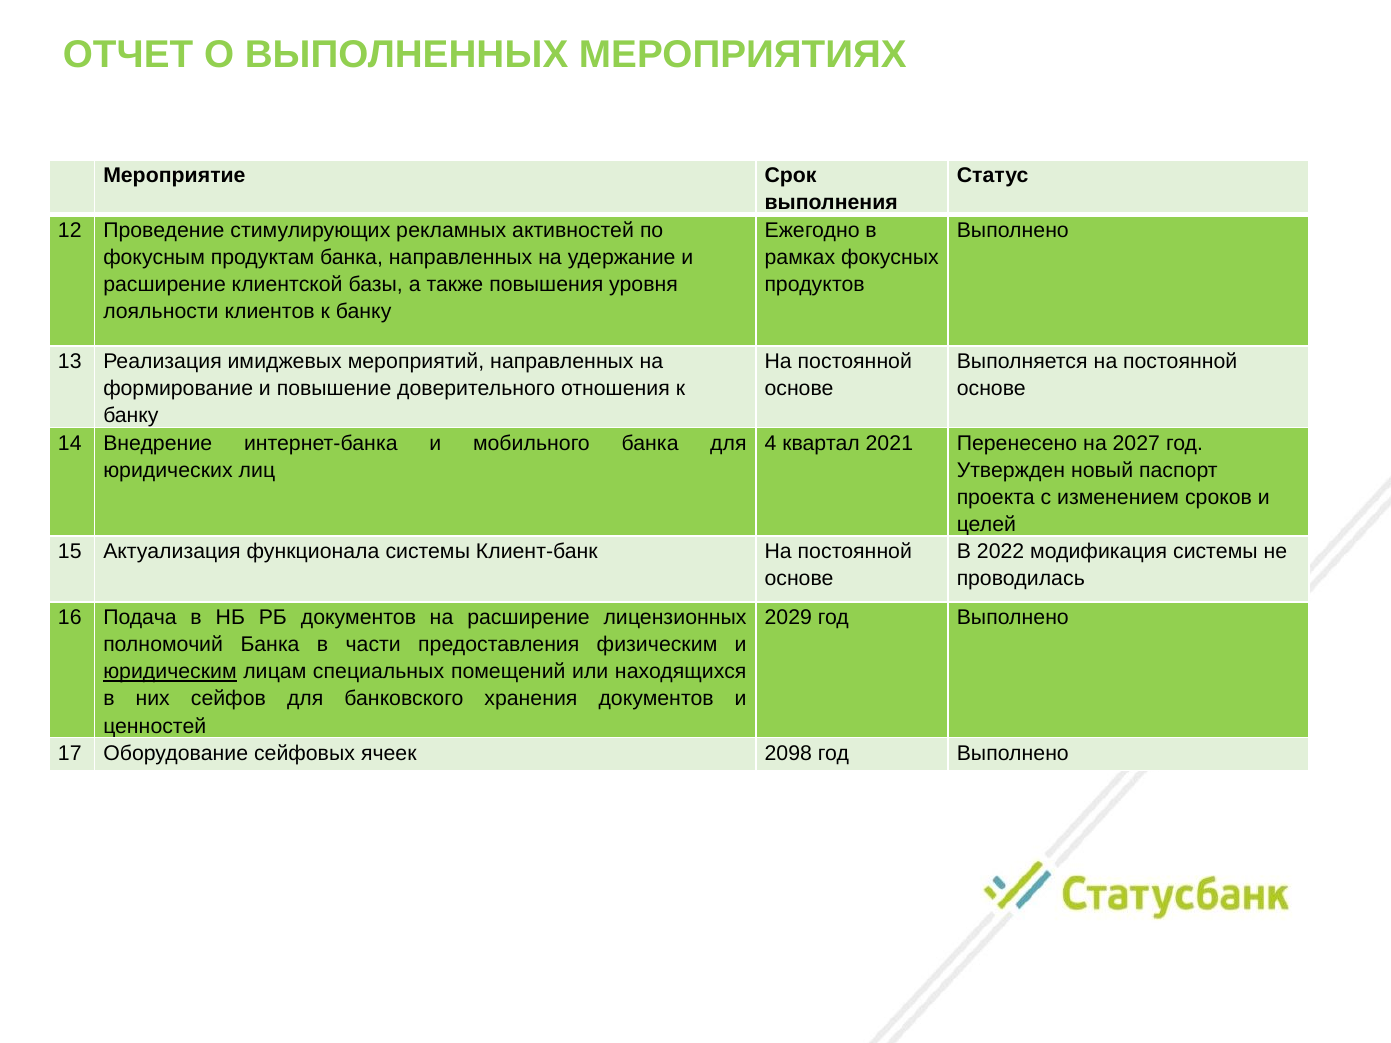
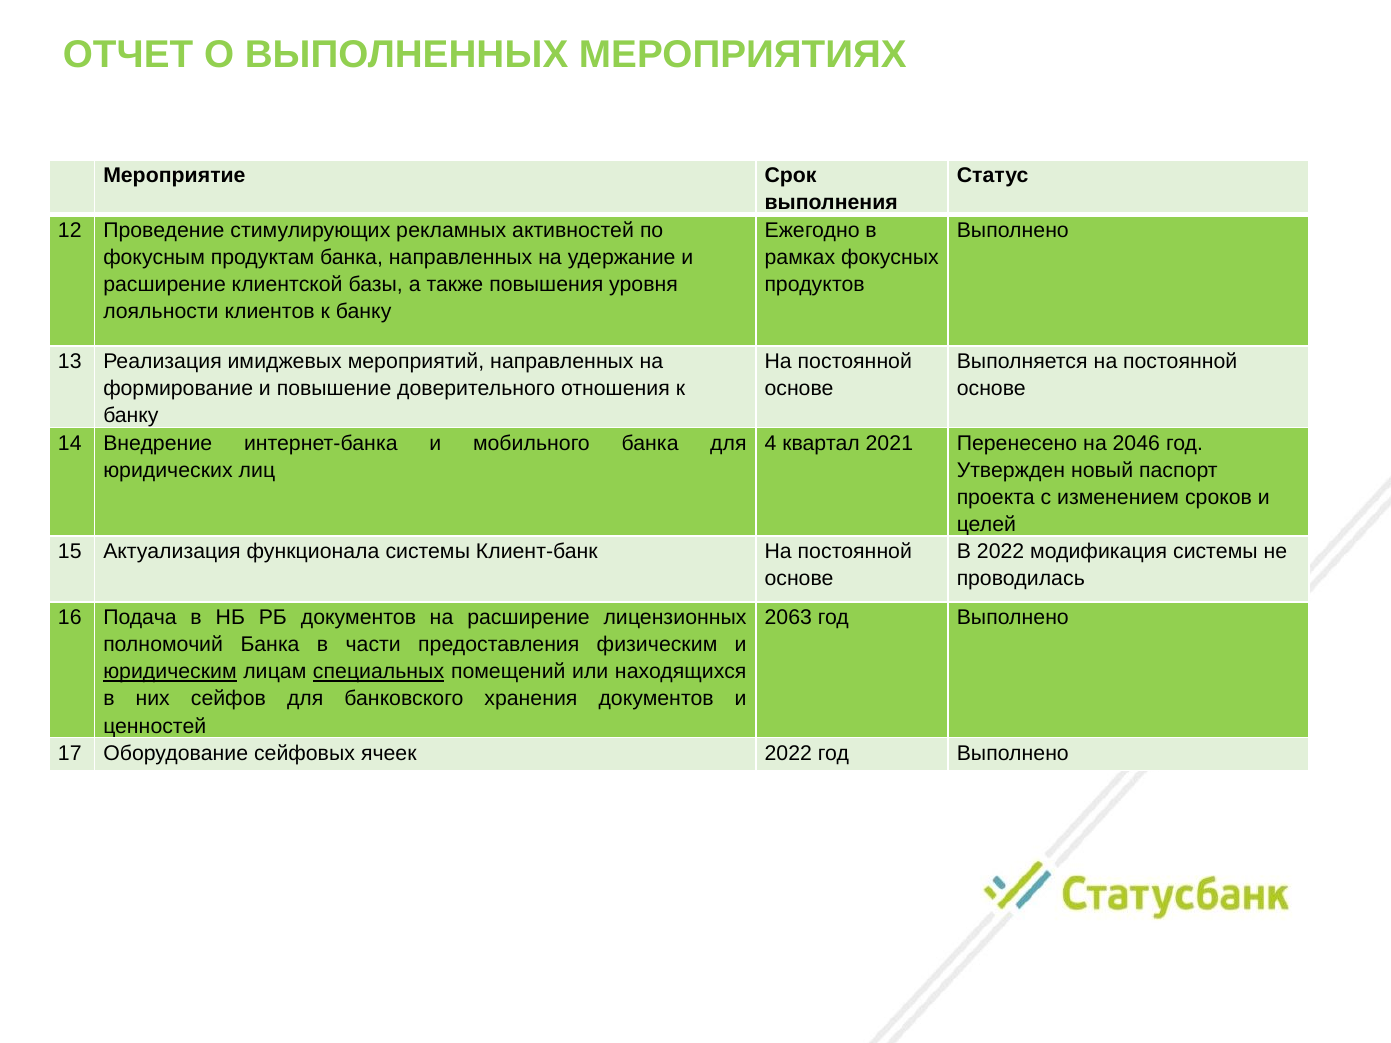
2027: 2027 -> 2046
2029: 2029 -> 2063
специальных underline: none -> present
ячеек 2098: 2098 -> 2022
